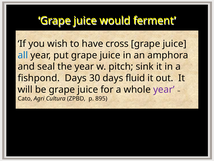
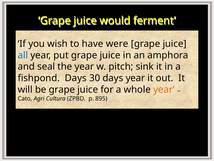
cross: cross -> were
days fluid: fluid -> year
year at (164, 89) colour: purple -> orange
